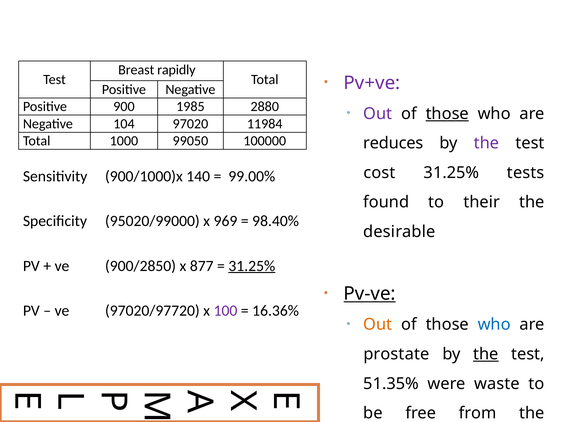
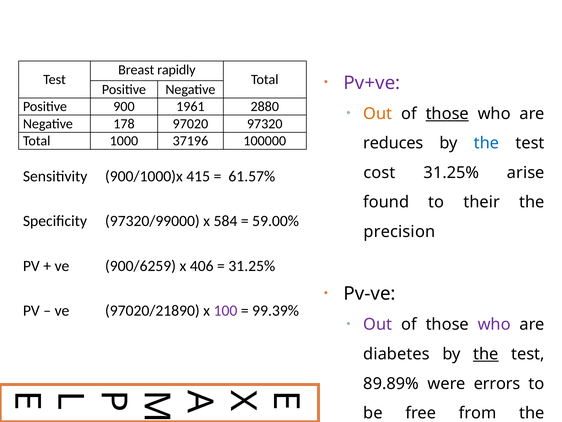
1985: 1985 -> 1961
Out at (378, 113) colour: purple -> orange
104: 104 -> 178
11984: 11984 -> 97320
99050: 99050 -> 37196
the at (487, 143) colour: purple -> blue
tests: tests -> arise
140: 140 -> 415
99.00%: 99.00% -> 61.57%
95020/99000: 95020/99000 -> 97320/99000
969: 969 -> 584
98.40%: 98.40% -> 59.00%
desirable: desirable -> precision
900/2850: 900/2850 -> 900/6259
877: 877 -> 406
31.25% at (252, 266) underline: present -> none
Pv-ve underline: present -> none
97020/97720: 97020/97720 -> 97020/21890
16.36%: 16.36% -> 99.39%
Out at (378, 324) colour: orange -> purple
who at (494, 324) colour: blue -> purple
prostate: prostate -> diabetes
51.35%: 51.35% -> 89.89%
waste: waste -> errors
